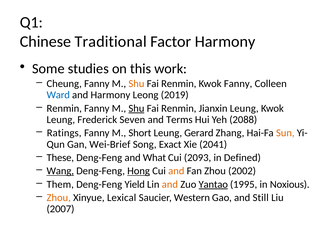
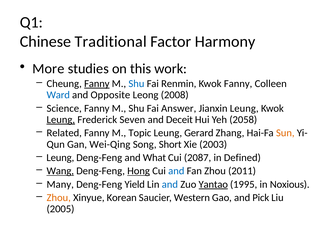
Some: Some -> More
Fanny at (97, 84) underline: none -> present
Shu at (136, 84) colour: orange -> blue
and Harmony: Harmony -> Opposite
2019: 2019 -> 2008
Renmin at (64, 109): Renmin -> Science
Shu at (136, 109) underline: present -> none
Renmin at (179, 109): Renmin -> Answer
Leung at (61, 120) underline: none -> present
Terms: Terms -> Deceit
2088: 2088 -> 2058
Ratings: Ratings -> Related
Short: Short -> Topic
Wei-Brief: Wei-Brief -> Wei-Qing
Exact: Exact -> Short
2041: 2041 -> 2003
These at (60, 158): These -> Leung
2093: 2093 -> 2087
and at (176, 171) colour: orange -> blue
2002: 2002 -> 2011
Them: Them -> Many
and at (170, 185) colour: orange -> blue
Lexical: Lexical -> Korean
Still: Still -> Pick
2007: 2007 -> 2005
